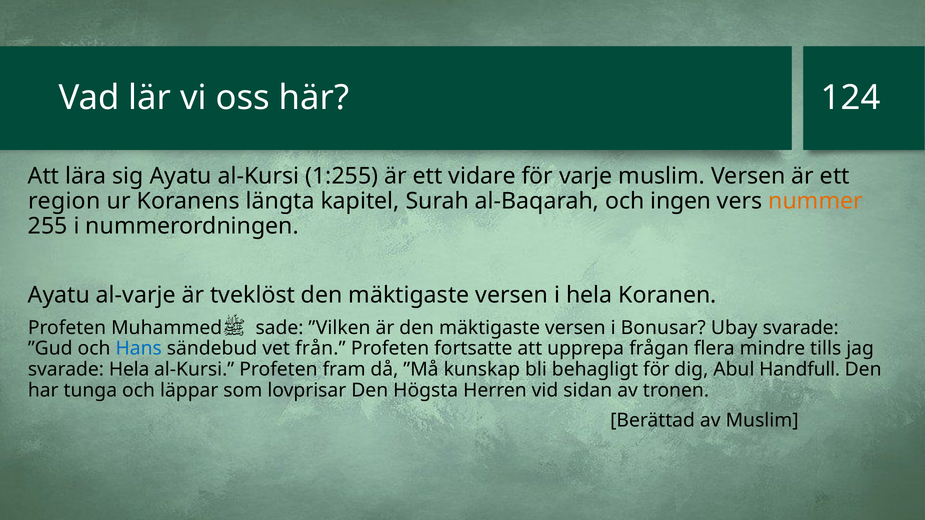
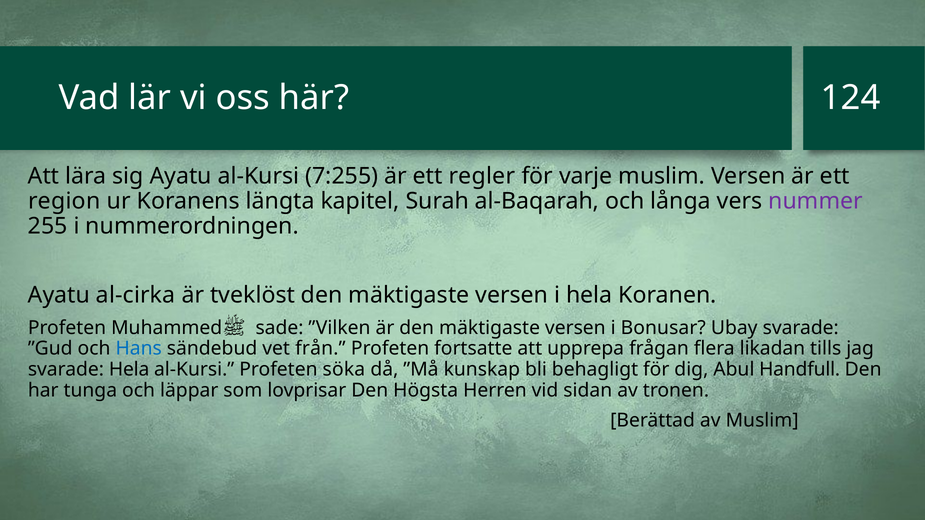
1:255: 1:255 -> 7:255
vidare: vidare -> regler
ingen: ingen -> långa
nummer colour: orange -> purple
al-varje: al-varje -> al-cirka
mindre: mindre -> likadan
fram: fram -> söka
